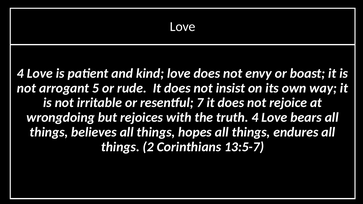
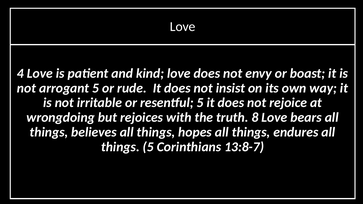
resentful 7: 7 -> 5
truth 4: 4 -> 8
things 2: 2 -> 5
13:5-7: 13:5-7 -> 13:8-7
